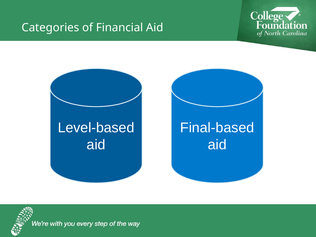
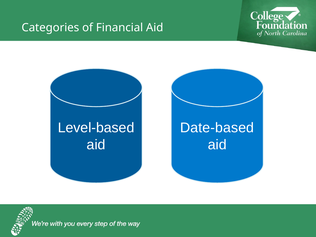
Final-based: Final-based -> Date-based
